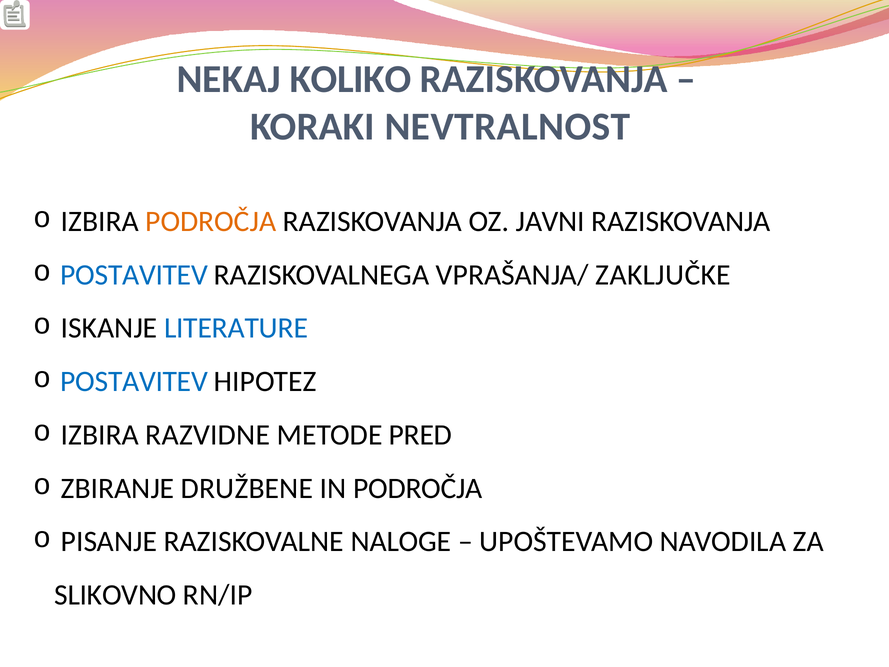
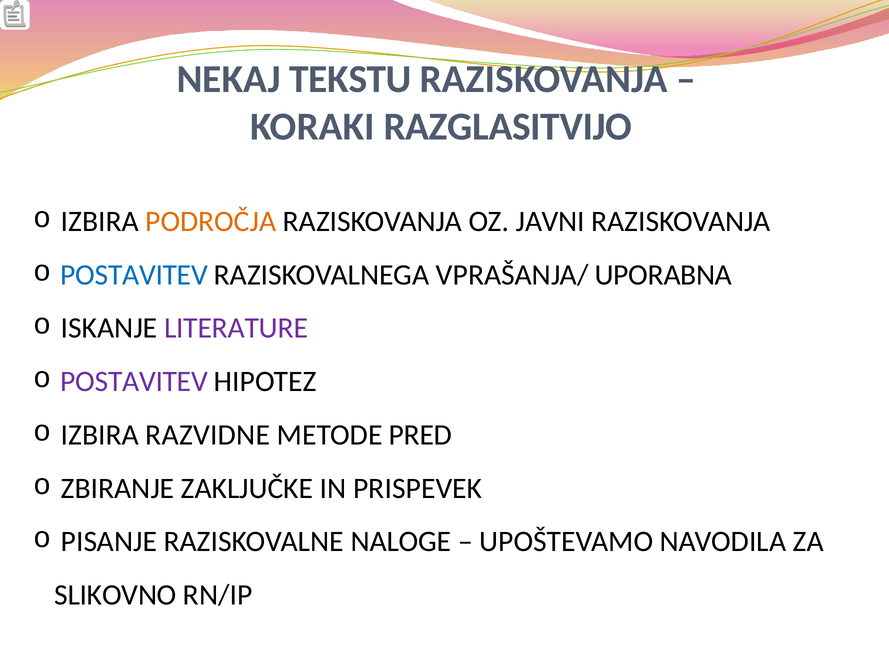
KOLIKO: KOLIKO -> TEKSTU
NEVTRALNOST: NEVTRALNOST -> RAZGLASITVIJO
ZAKLJUČKE: ZAKLJUČKE -> UPORABNA
LITERATURE colour: blue -> purple
POSTAVITEV at (134, 381) colour: blue -> purple
DRUŽBENE: DRUŽBENE -> ZAKLJUČKE
IN PODROČJA: PODROČJA -> PRISPEVEK
